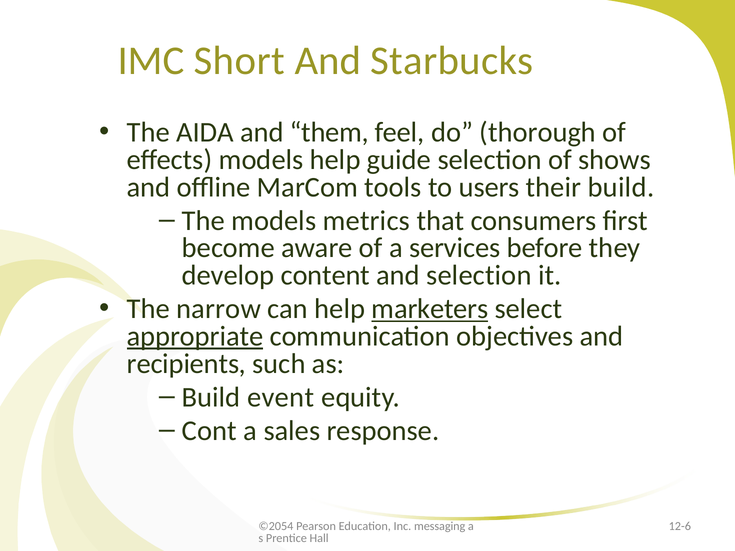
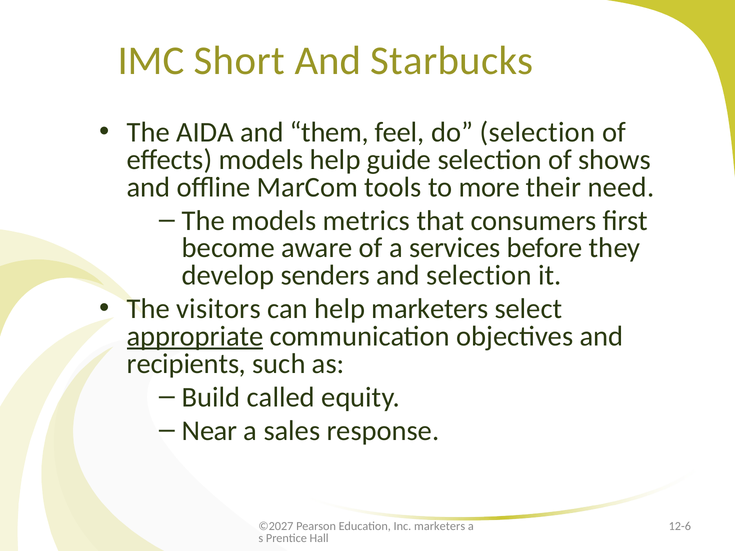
do thorough: thorough -> selection
users: users -> more
their build: build -> need
content: content -> senders
narrow: narrow -> visitors
marketers at (430, 309) underline: present -> none
event: event -> called
Cont: Cont -> Near
©2054: ©2054 -> ©2027
Inc messaging: messaging -> marketers
